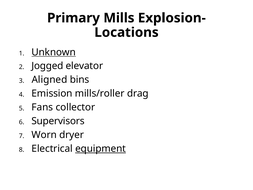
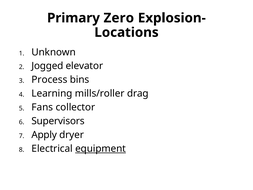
Mills: Mills -> Zero
Unknown underline: present -> none
Aligned: Aligned -> Process
Emission: Emission -> Learning
Worn: Worn -> Apply
